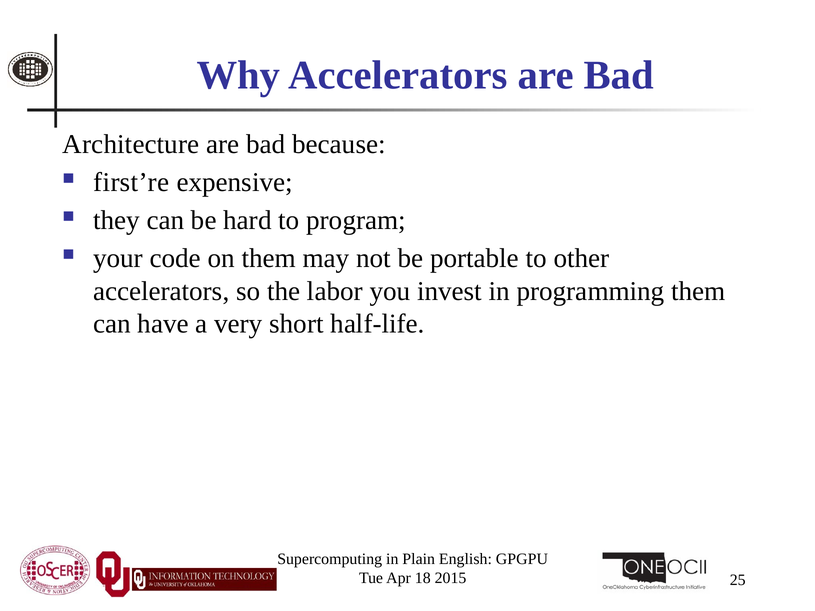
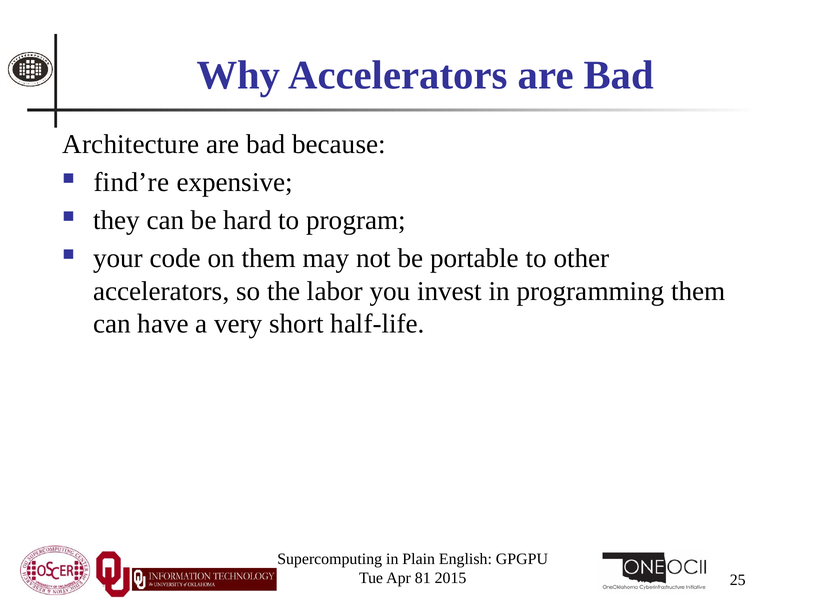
first’re: first’re -> find’re
18: 18 -> 81
